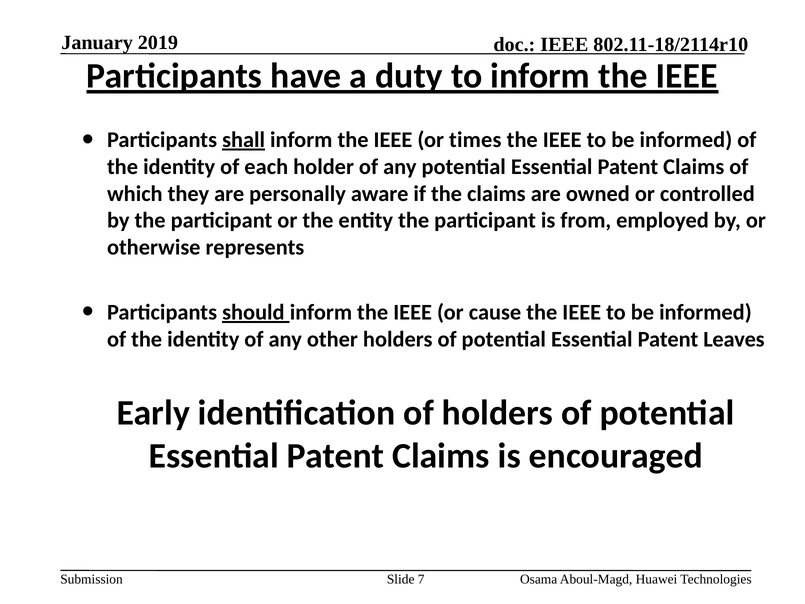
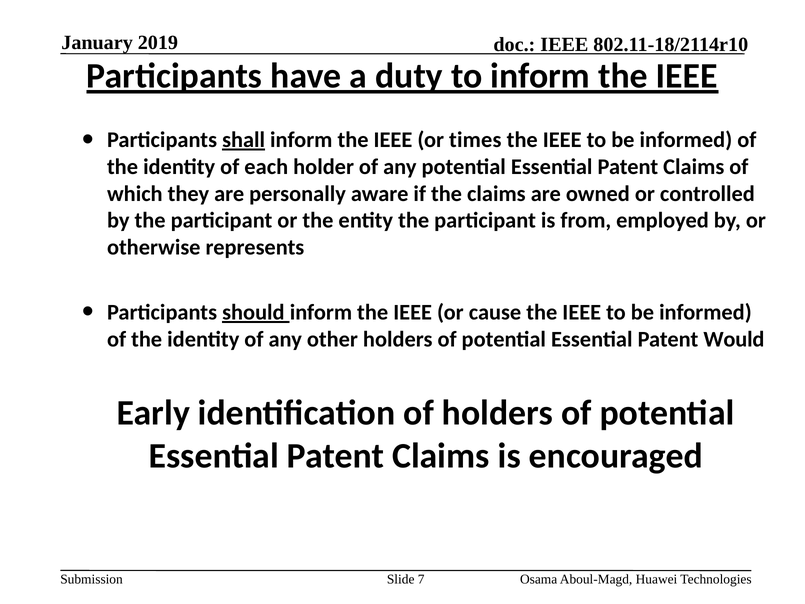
Leaves: Leaves -> Would
